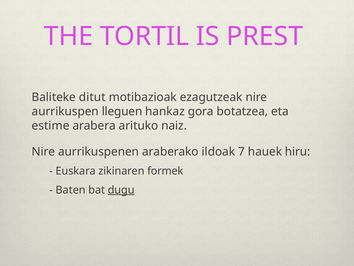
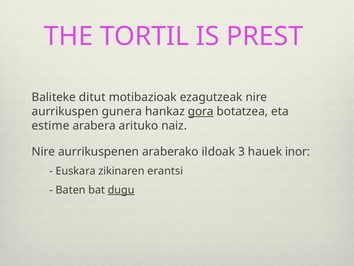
lleguen: lleguen -> gunera
gora underline: none -> present
7: 7 -> 3
hiru: hiru -> inor
formek: formek -> erantsi
